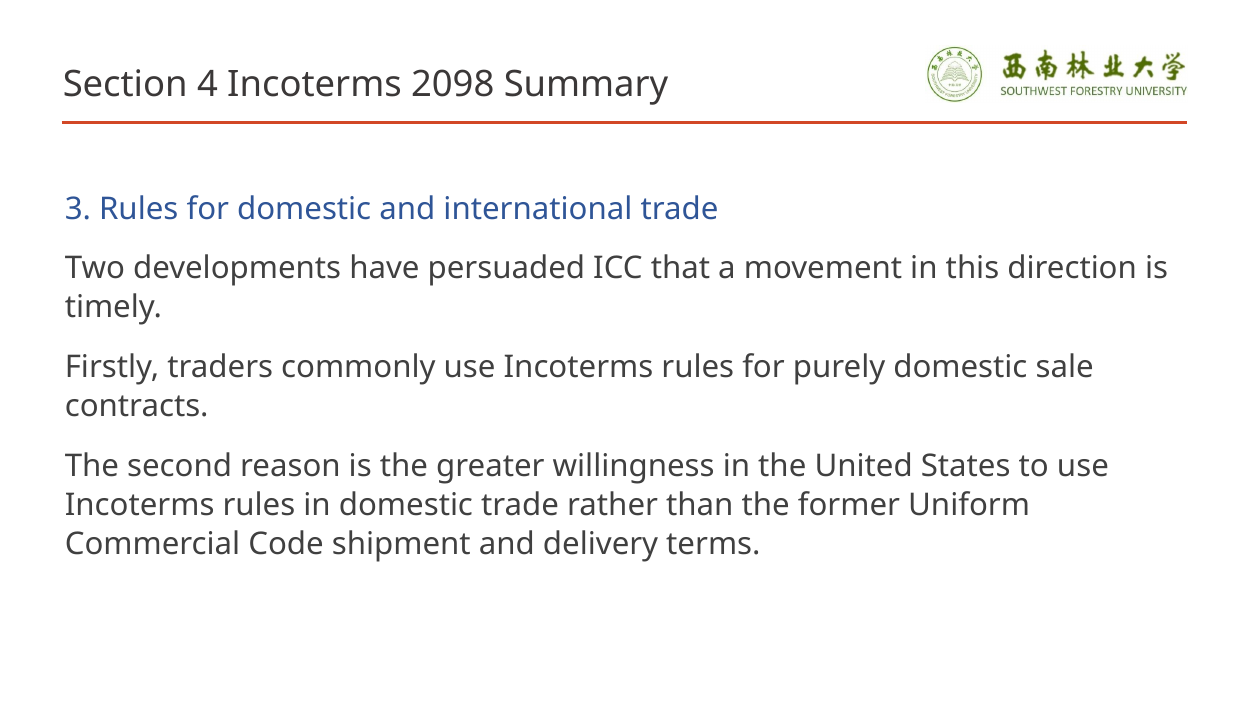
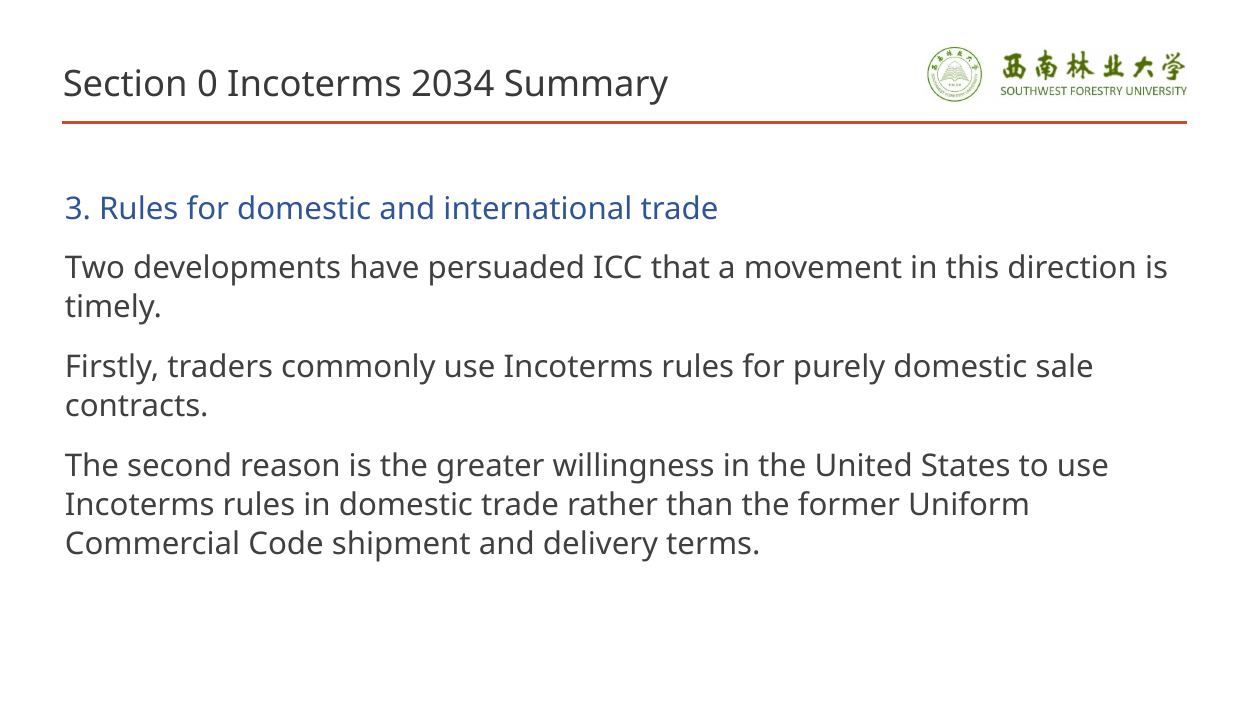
4: 4 -> 0
2098: 2098 -> 2034
